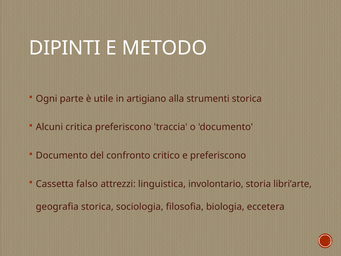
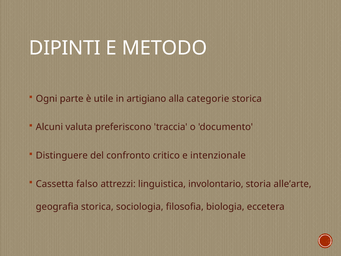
strumenti: strumenti -> categorie
critica: critica -> valuta
Documento at (62, 155): Documento -> Distinguere
e preferiscono: preferiscono -> intenzionale
libri’arte: libri’arte -> alle’arte
